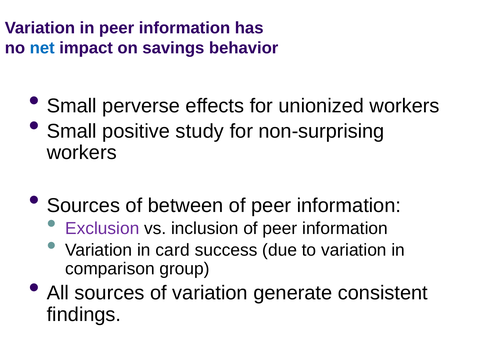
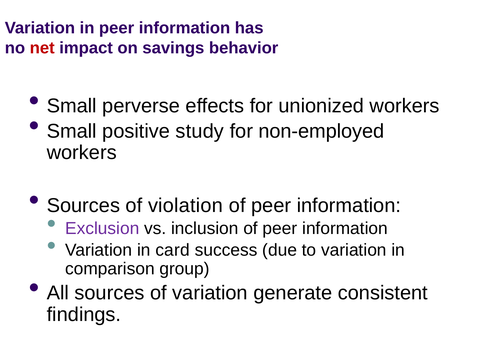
net colour: blue -> red
non-surprising: non-surprising -> non-employed
between: between -> violation
